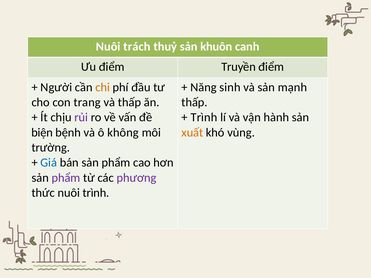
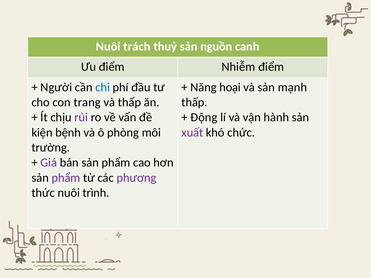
khuôn: khuôn -> nguồn
Truyền: Truyền -> Nhiễm
chi colour: orange -> blue
sinh: sinh -> hoại
Trình at (204, 118): Trình -> Động
biện: biện -> kiện
không: không -> phòng
xuất colour: orange -> purple
vùng: vùng -> chức
Giá colour: blue -> purple
